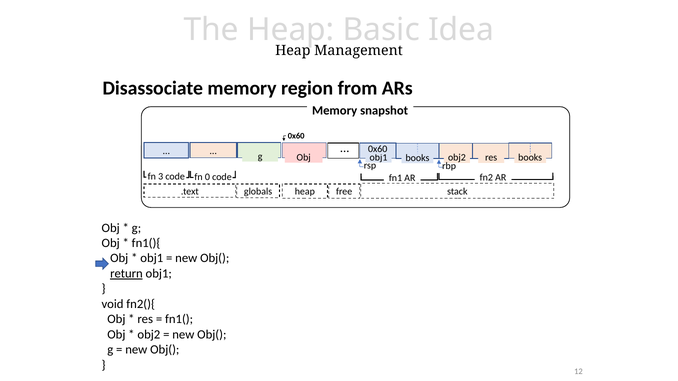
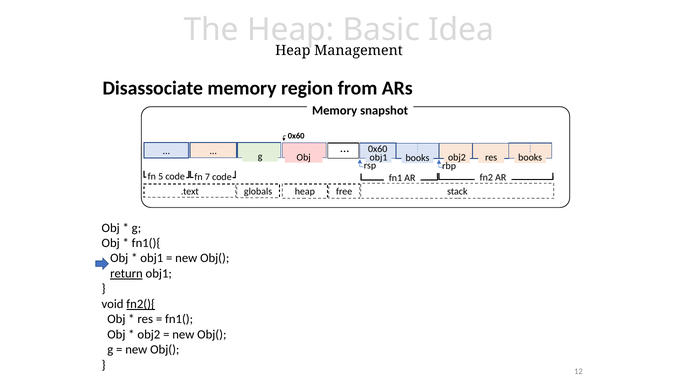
3: 3 -> 5
0: 0 -> 7
fn2(){ underline: none -> present
